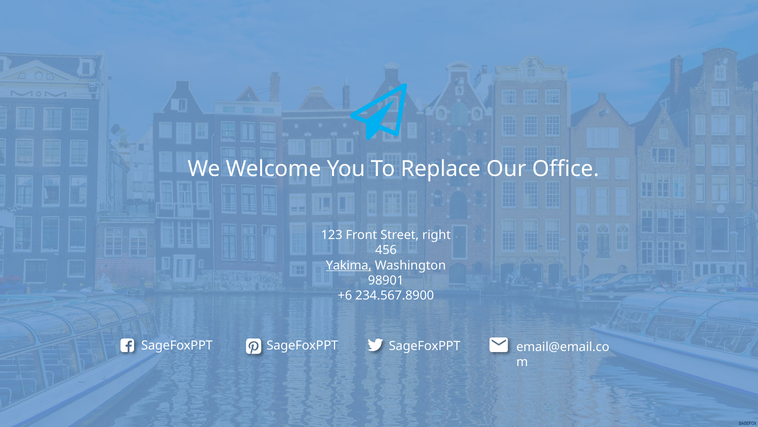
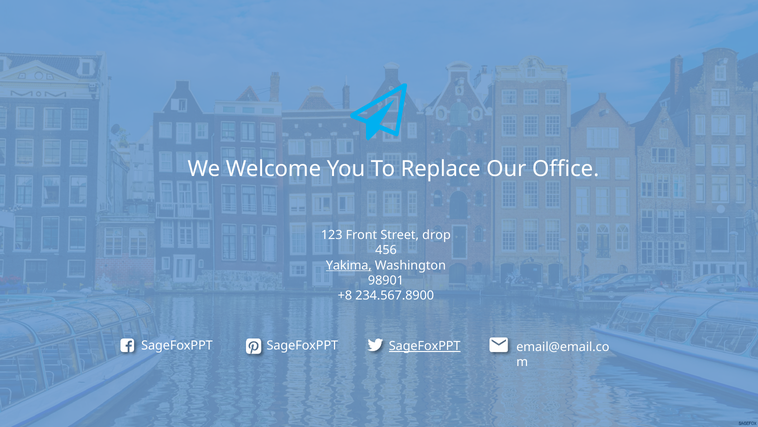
right: right -> drop
+6: +6 -> +8
SageFoxPPT at (425, 346) underline: none -> present
